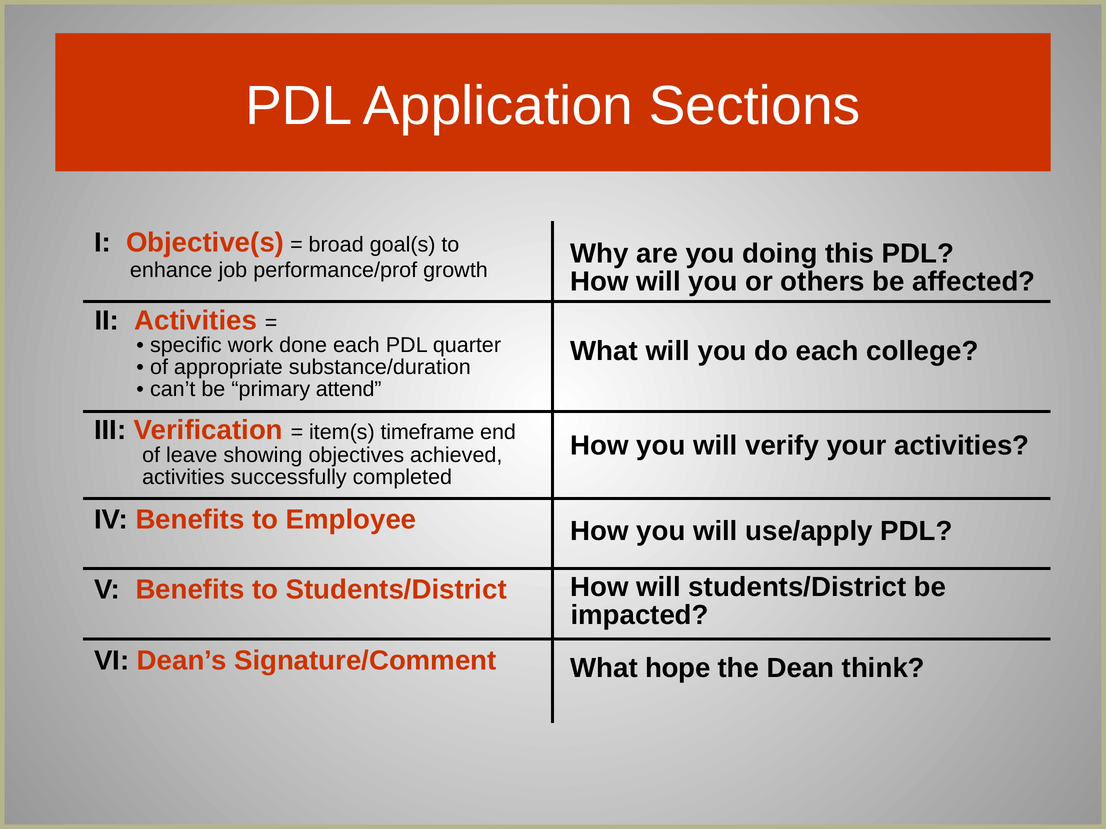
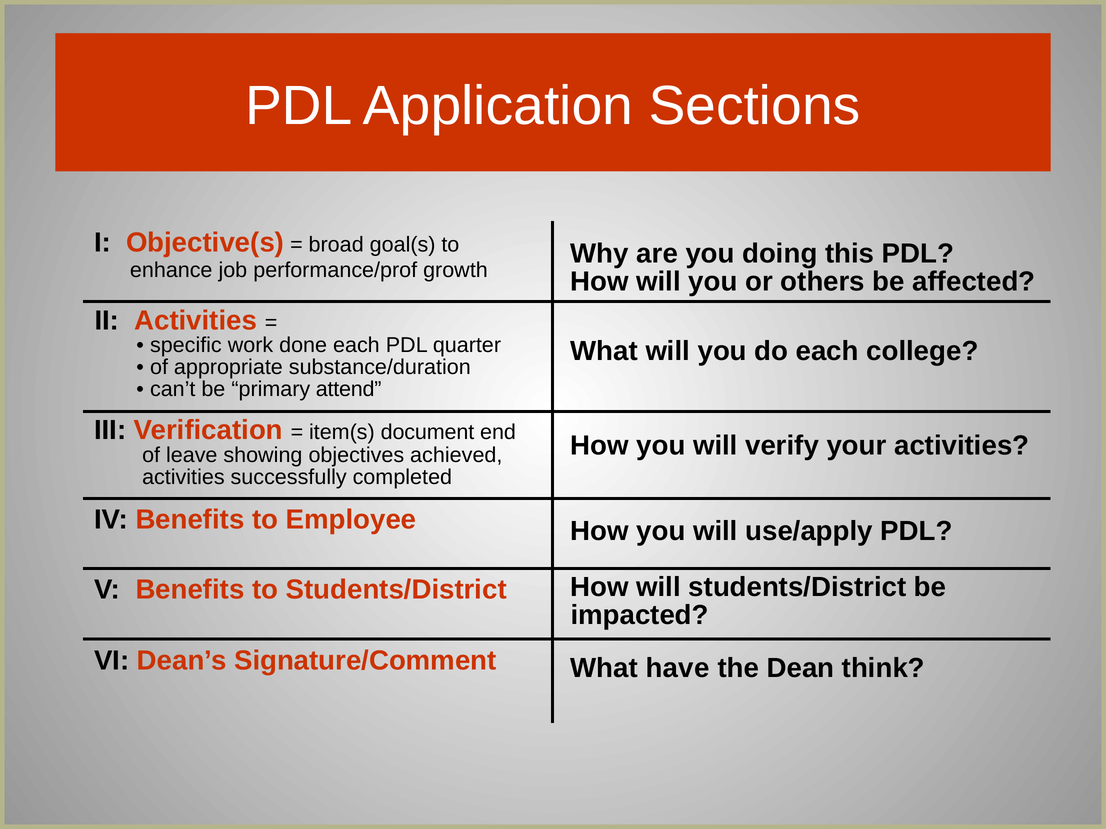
timeframe: timeframe -> document
hope: hope -> have
